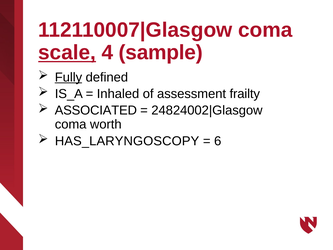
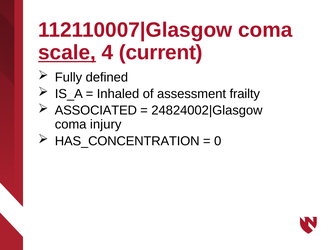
sample: sample -> current
Fully underline: present -> none
worth: worth -> injury
HAS_LARYNGOSCOPY: HAS_LARYNGOSCOPY -> HAS_CONCENTRATION
6: 6 -> 0
